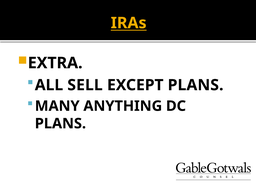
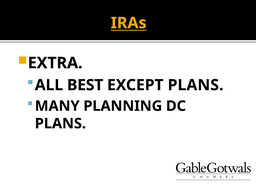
SELL: SELL -> BEST
ANYTHING: ANYTHING -> PLANNING
